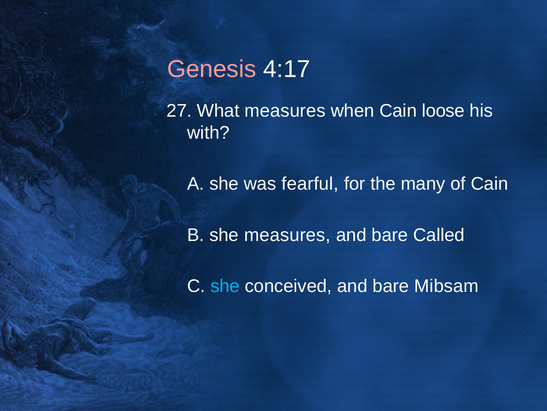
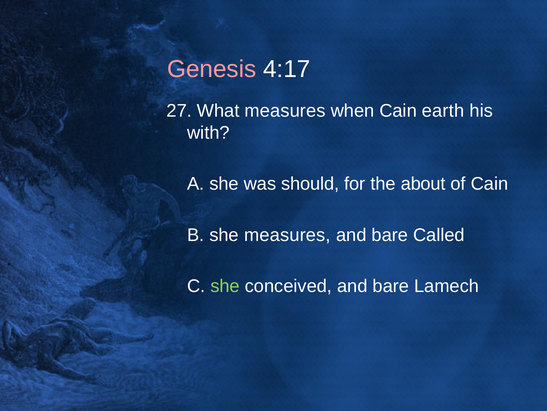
loose: loose -> earth
fearful: fearful -> should
many: many -> about
she at (225, 286) colour: light blue -> light green
Mibsam: Mibsam -> Lamech
